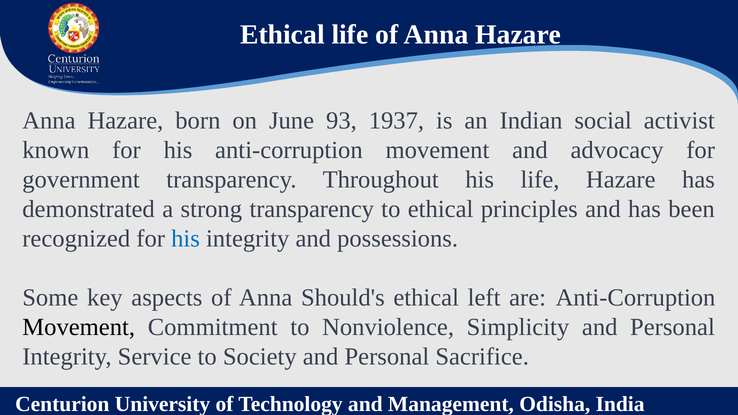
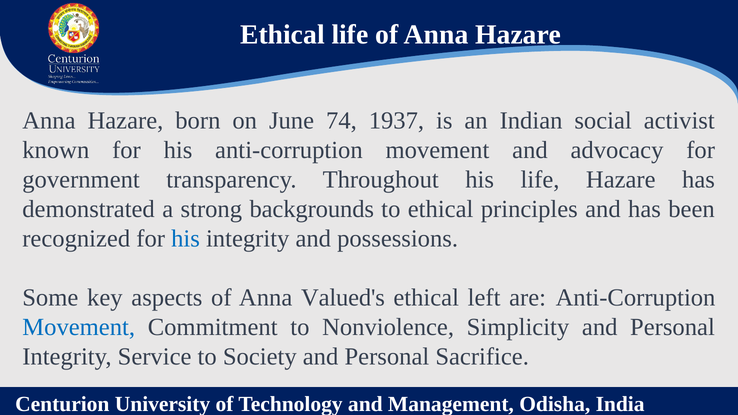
93: 93 -> 74
strong transparency: transparency -> backgrounds
Should's: Should's -> Valued's
Movement at (79, 327) colour: black -> blue
